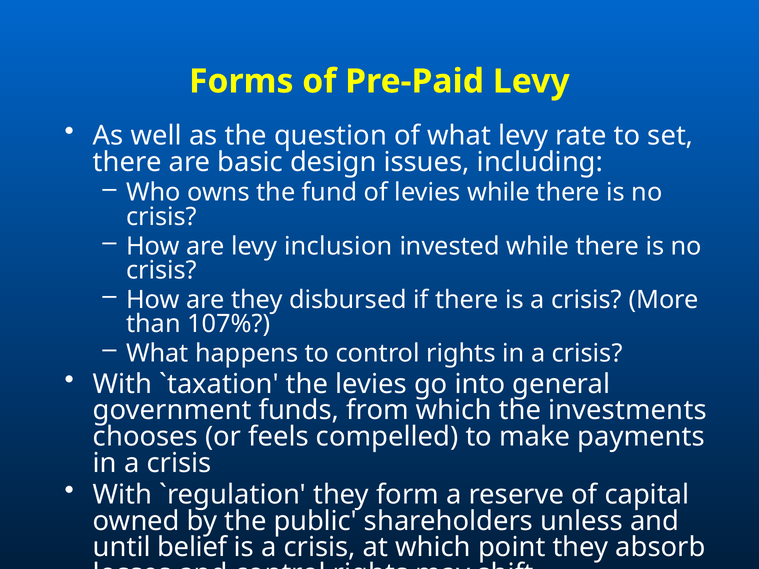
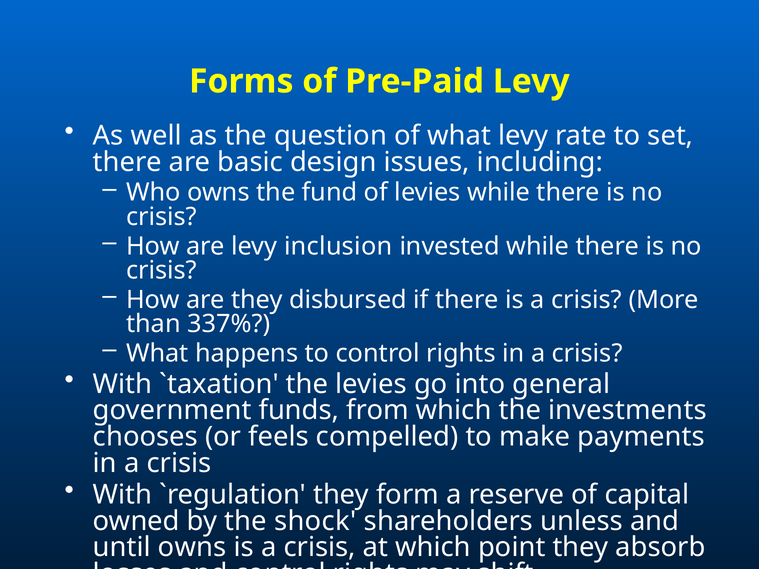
107%: 107% -> 337%
public: public -> shock
until belief: belief -> owns
